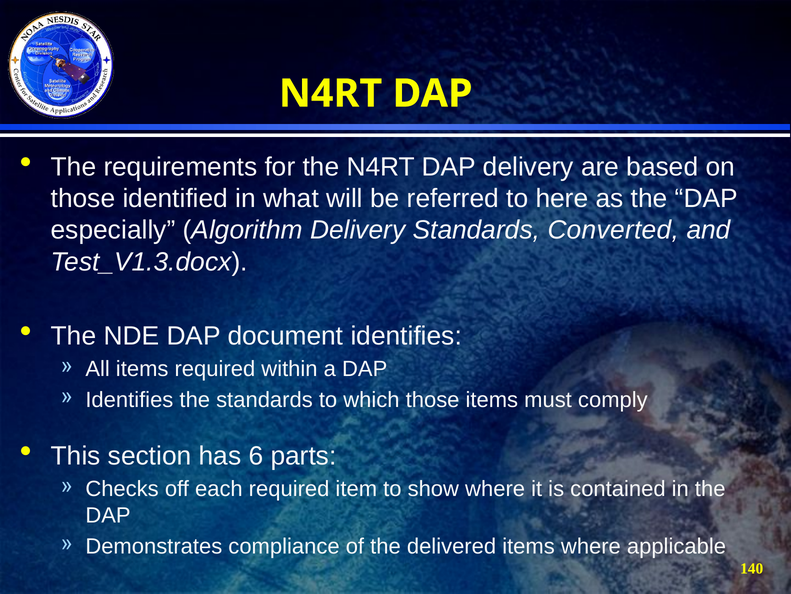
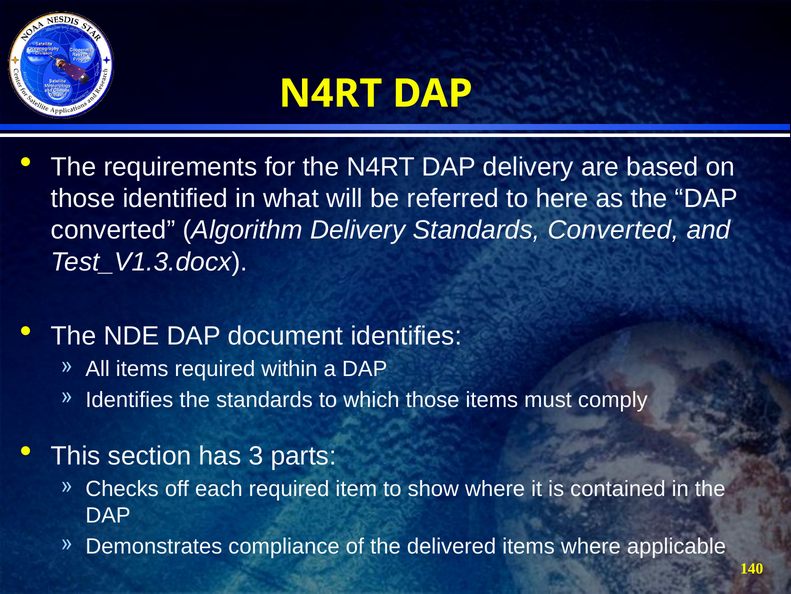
especially at (113, 230): especially -> converted
6: 6 -> 3
